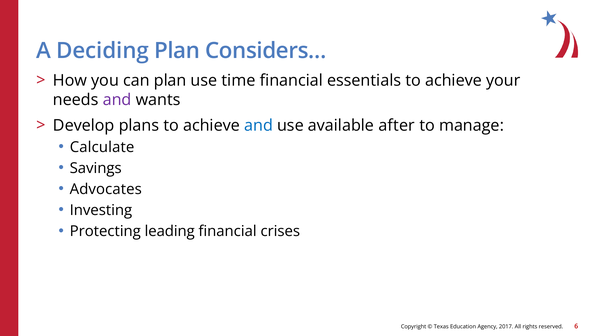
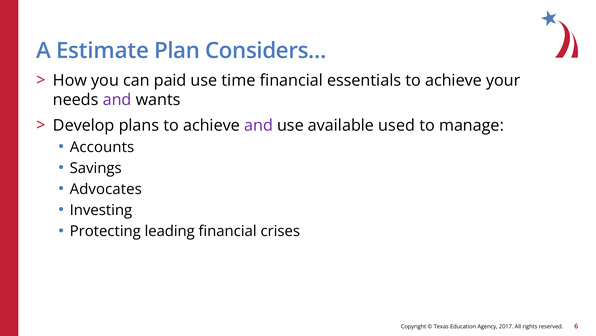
Deciding: Deciding -> Estimate
can plan: plan -> paid
and at (259, 125) colour: blue -> purple
after: after -> used
Calculate: Calculate -> Accounts
